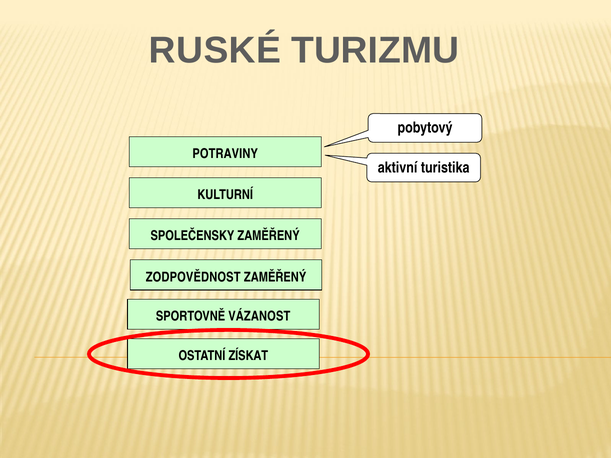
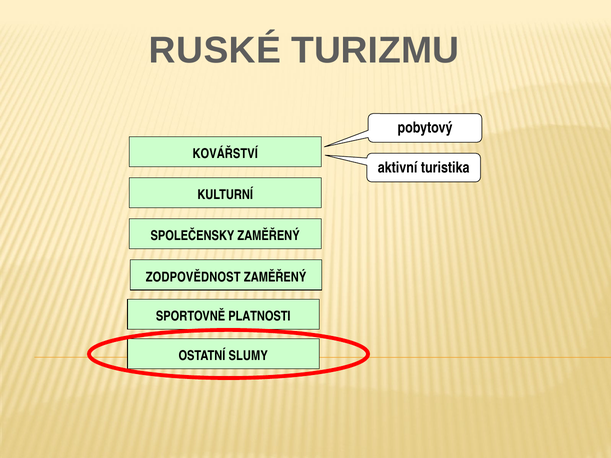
POTRAVINY: POTRAVINY -> KOVÁŘSTVÍ
VÁZANOST: VÁZANOST -> PLATNOSTI
ZÍSKAT: ZÍSKAT -> SLUMY
